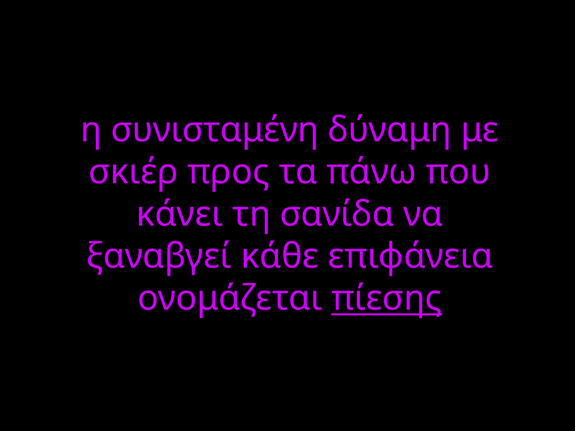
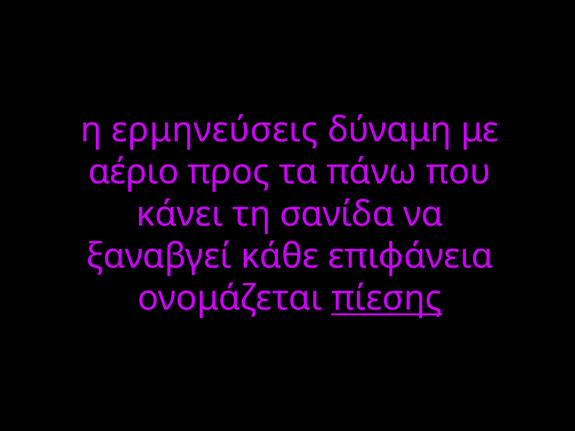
συνισταμένη: συνισταμένη -> ερμηνεύσεις
σκιέρ: σκιέρ -> αέριο
